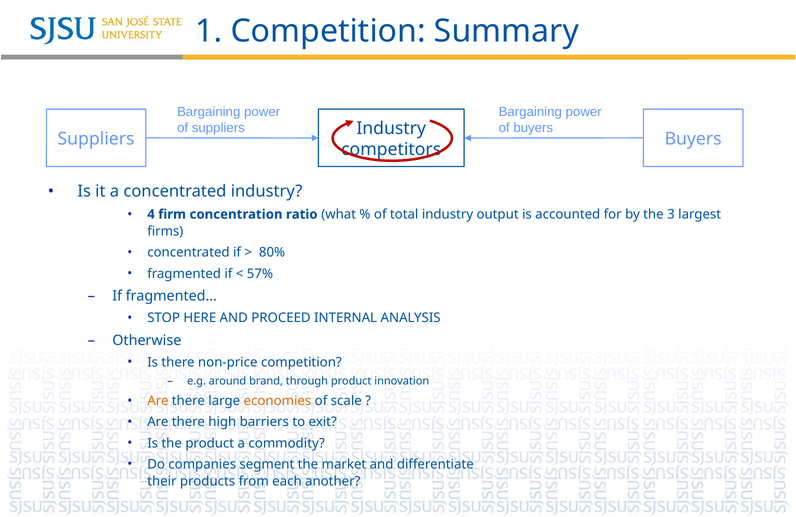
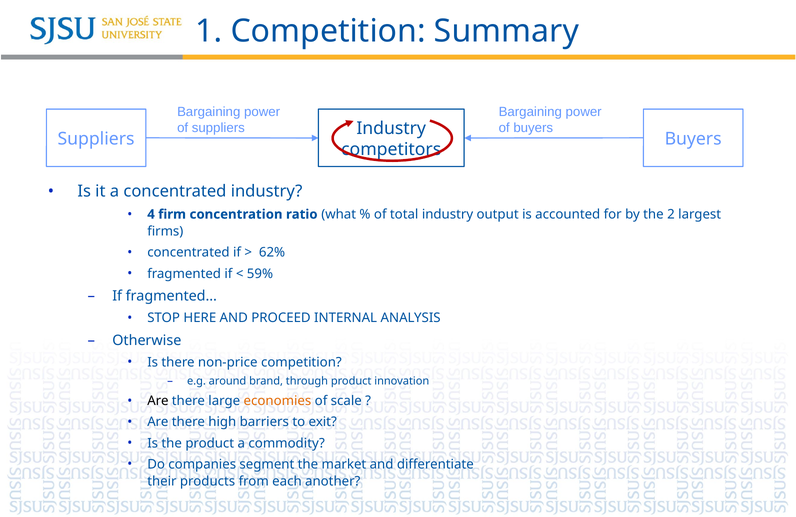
3: 3 -> 2
80%: 80% -> 62%
57%: 57% -> 59%
Are at (158, 401) colour: orange -> black
